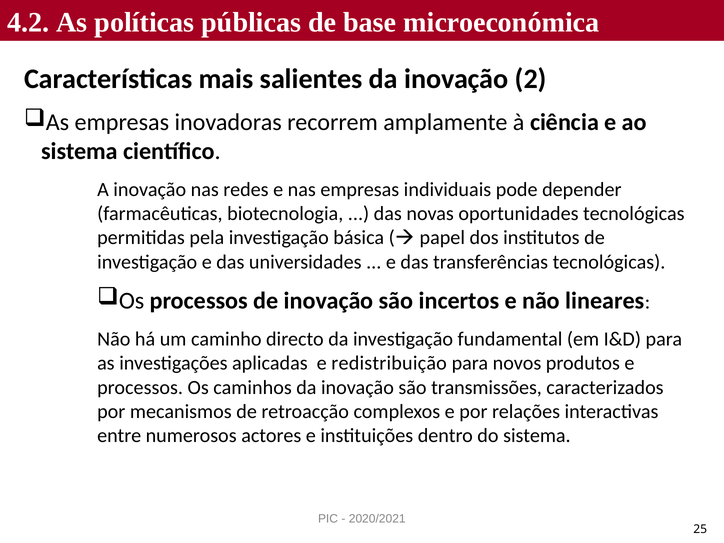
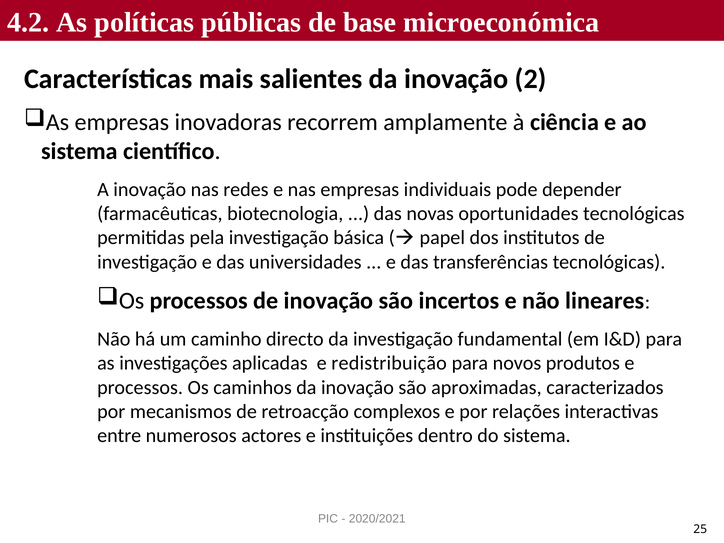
transmissões: transmissões -> aproximadas
